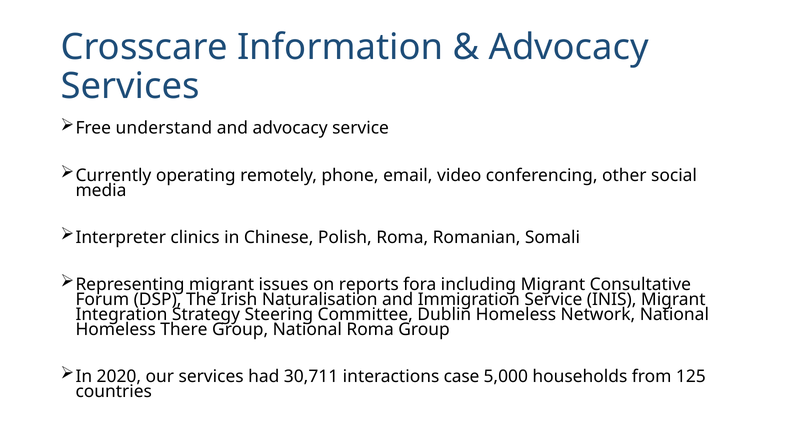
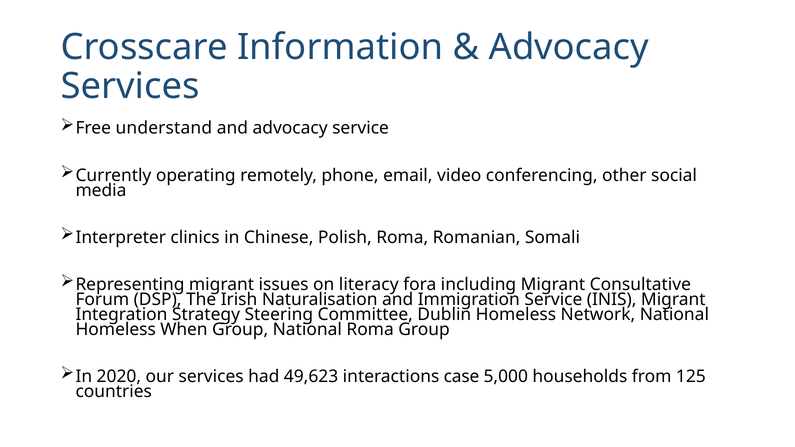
reports: reports -> literacy
There: There -> When
30,711: 30,711 -> 49,623
